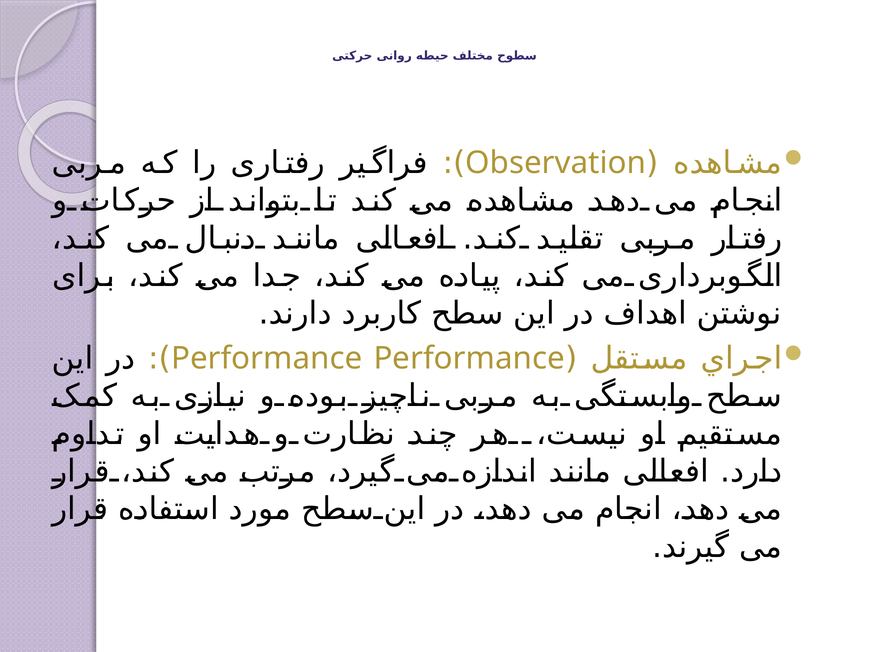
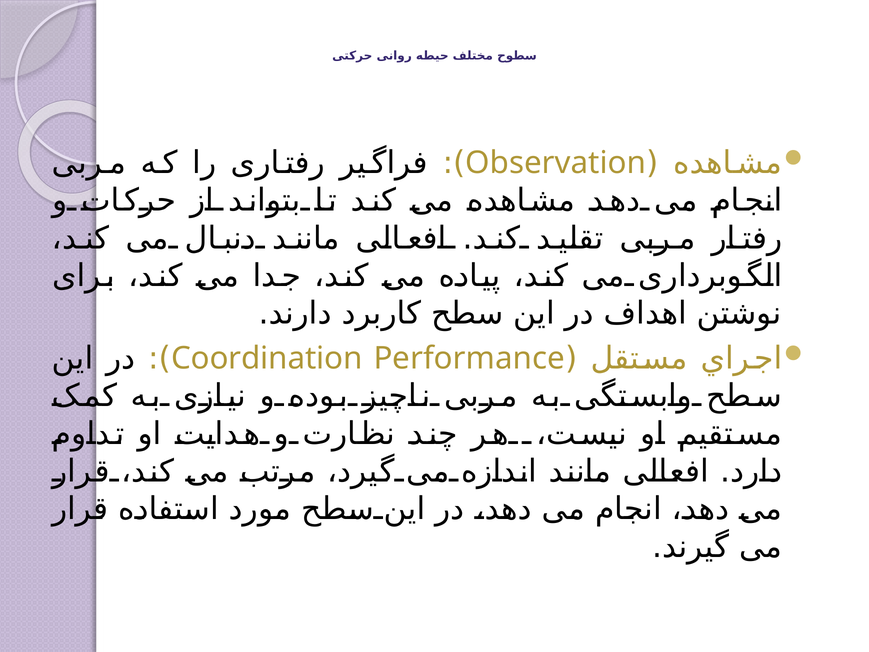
Performance at (267, 358): Performance -> Coordination
